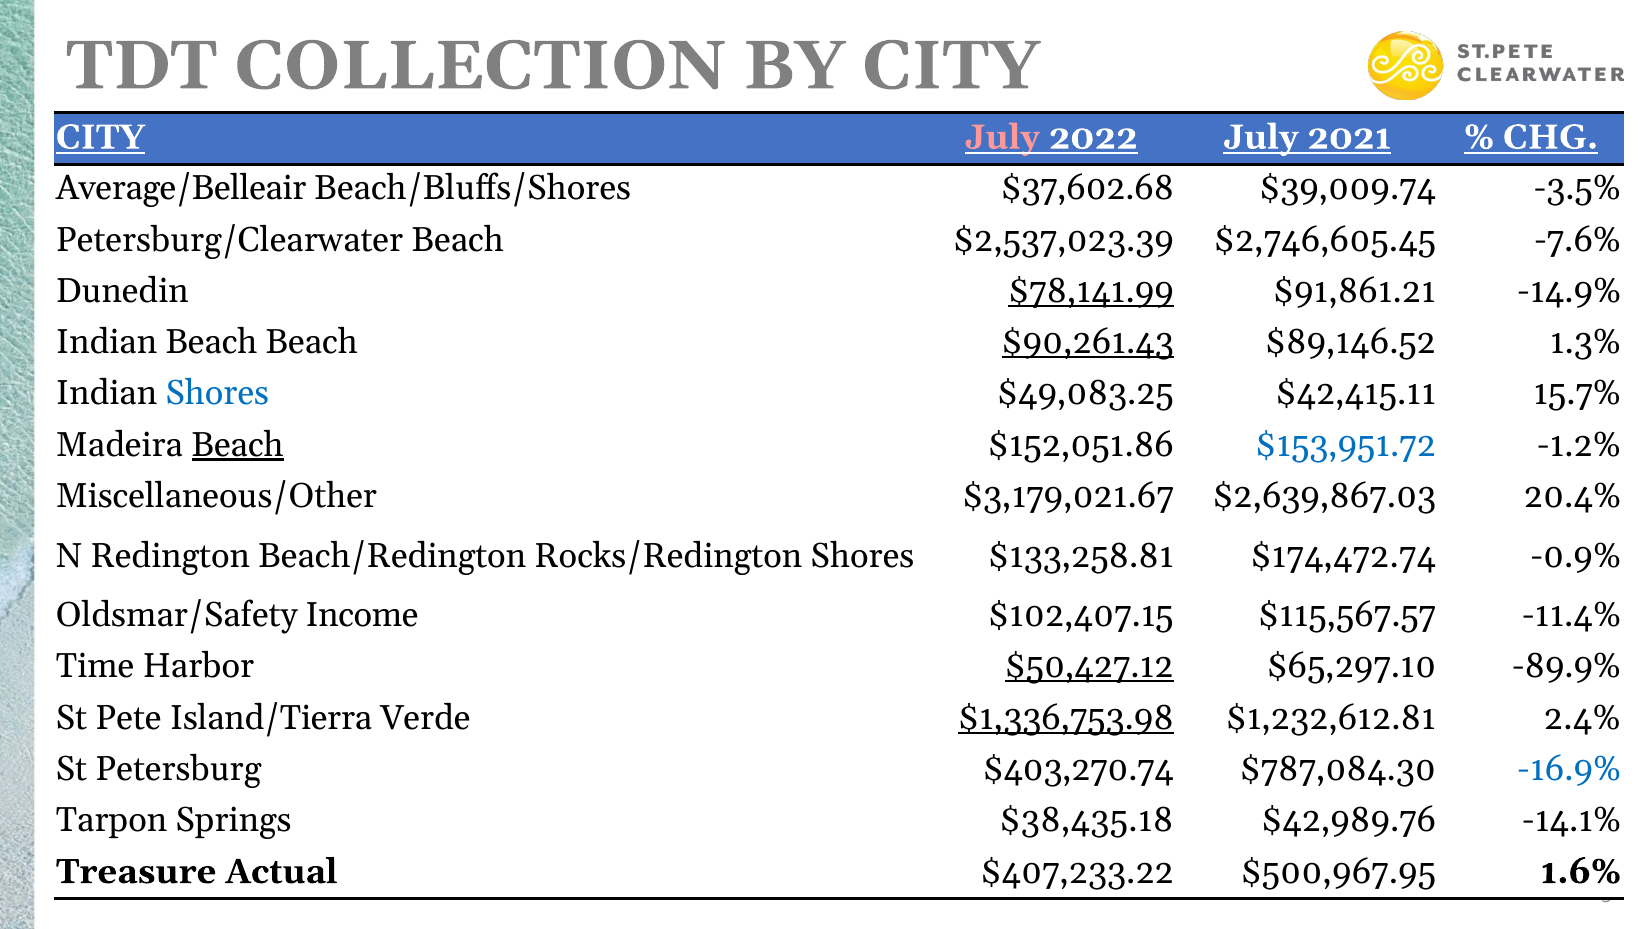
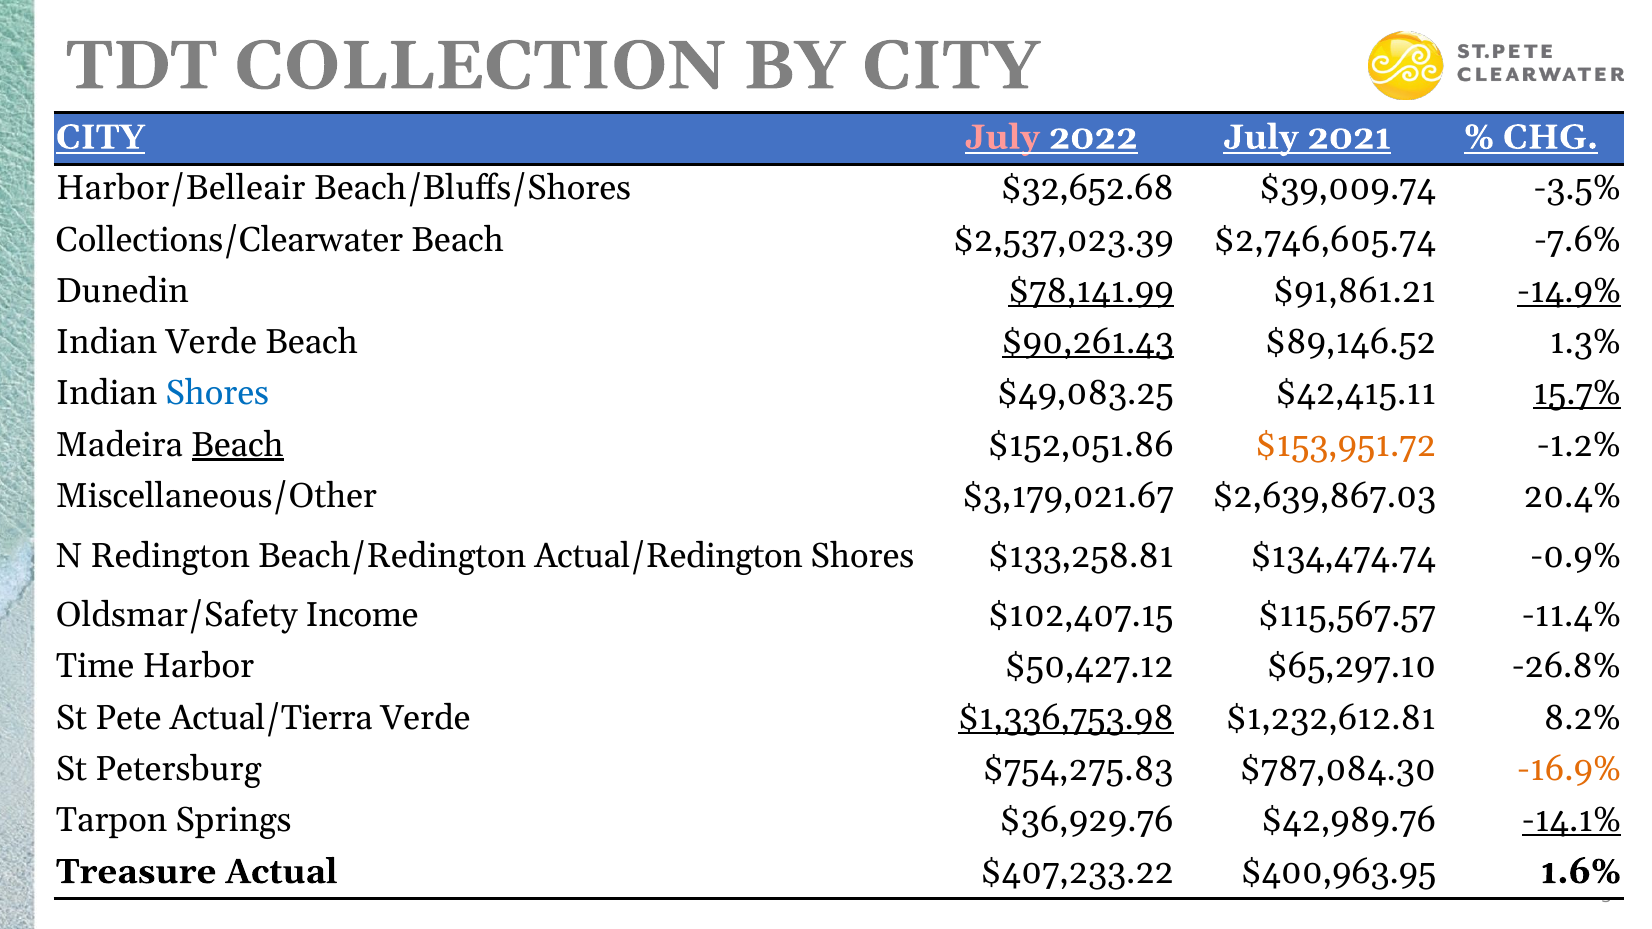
Average/Belleair: Average/Belleair -> Harbor/Belleair
$37,602.68: $37,602.68 -> $32,652.68
Petersburg/Clearwater: Petersburg/Clearwater -> Collections/Clearwater
$2,746,605.45: $2,746,605.45 -> $2,746,605.74
-14.9% underline: none -> present
Indian Beach: Beach -> Verde
15.7% underline: none -> present
$153,951.72 colour: blue -> orange
Rocks/Redington: Rocks/Redington -> Actual/Redington
$174,472.74: $174,472.74 -> $134,474.74
$50,427.12 underline: present -> none
-89.9%: -89.9% -> -26.8%
Island/Tierra: Island/Tierra -> Actual/Tierra
2.4%: 2.4% -> 8.2%
$403,270.74: $403,270.74 -> $754,275.83
-16.9% colour: blue -> orange
$38,435.18: $38,435.18 -> $36,929.76
-14.1% underline: none -> present
$500,967.95: $500,967.95 -> $400,963.95
